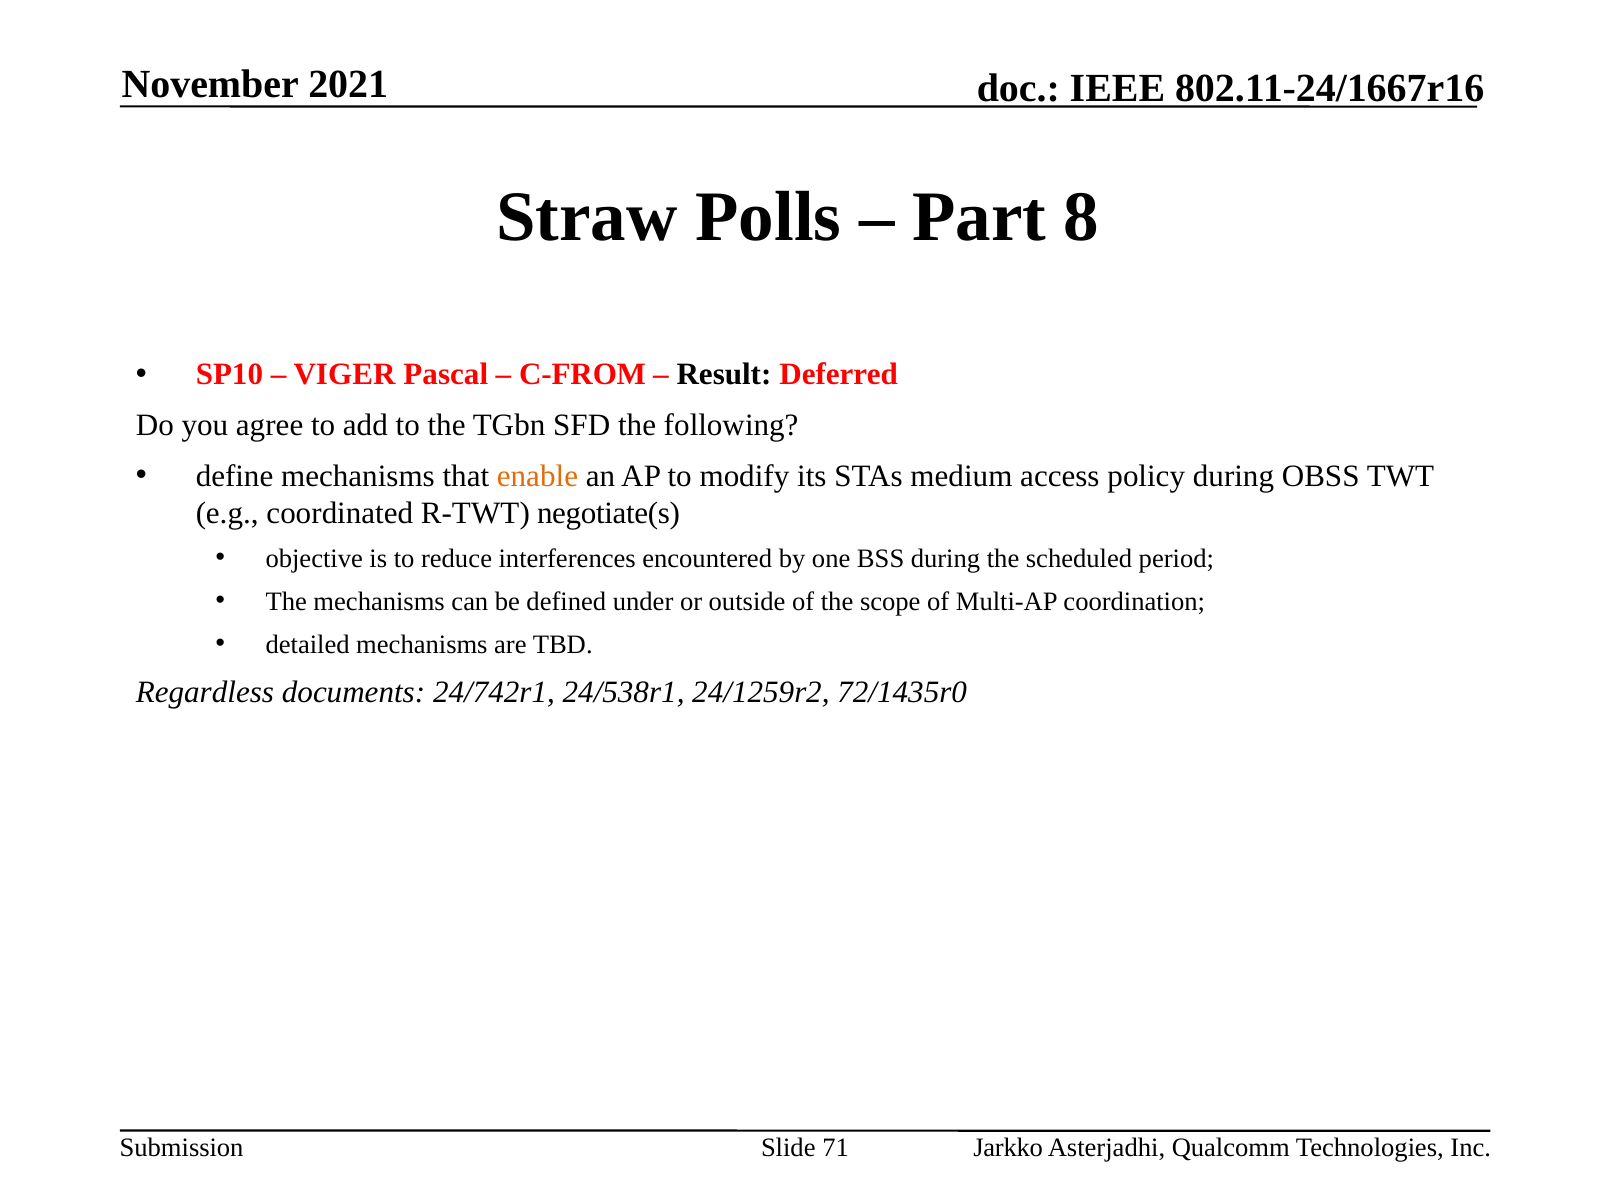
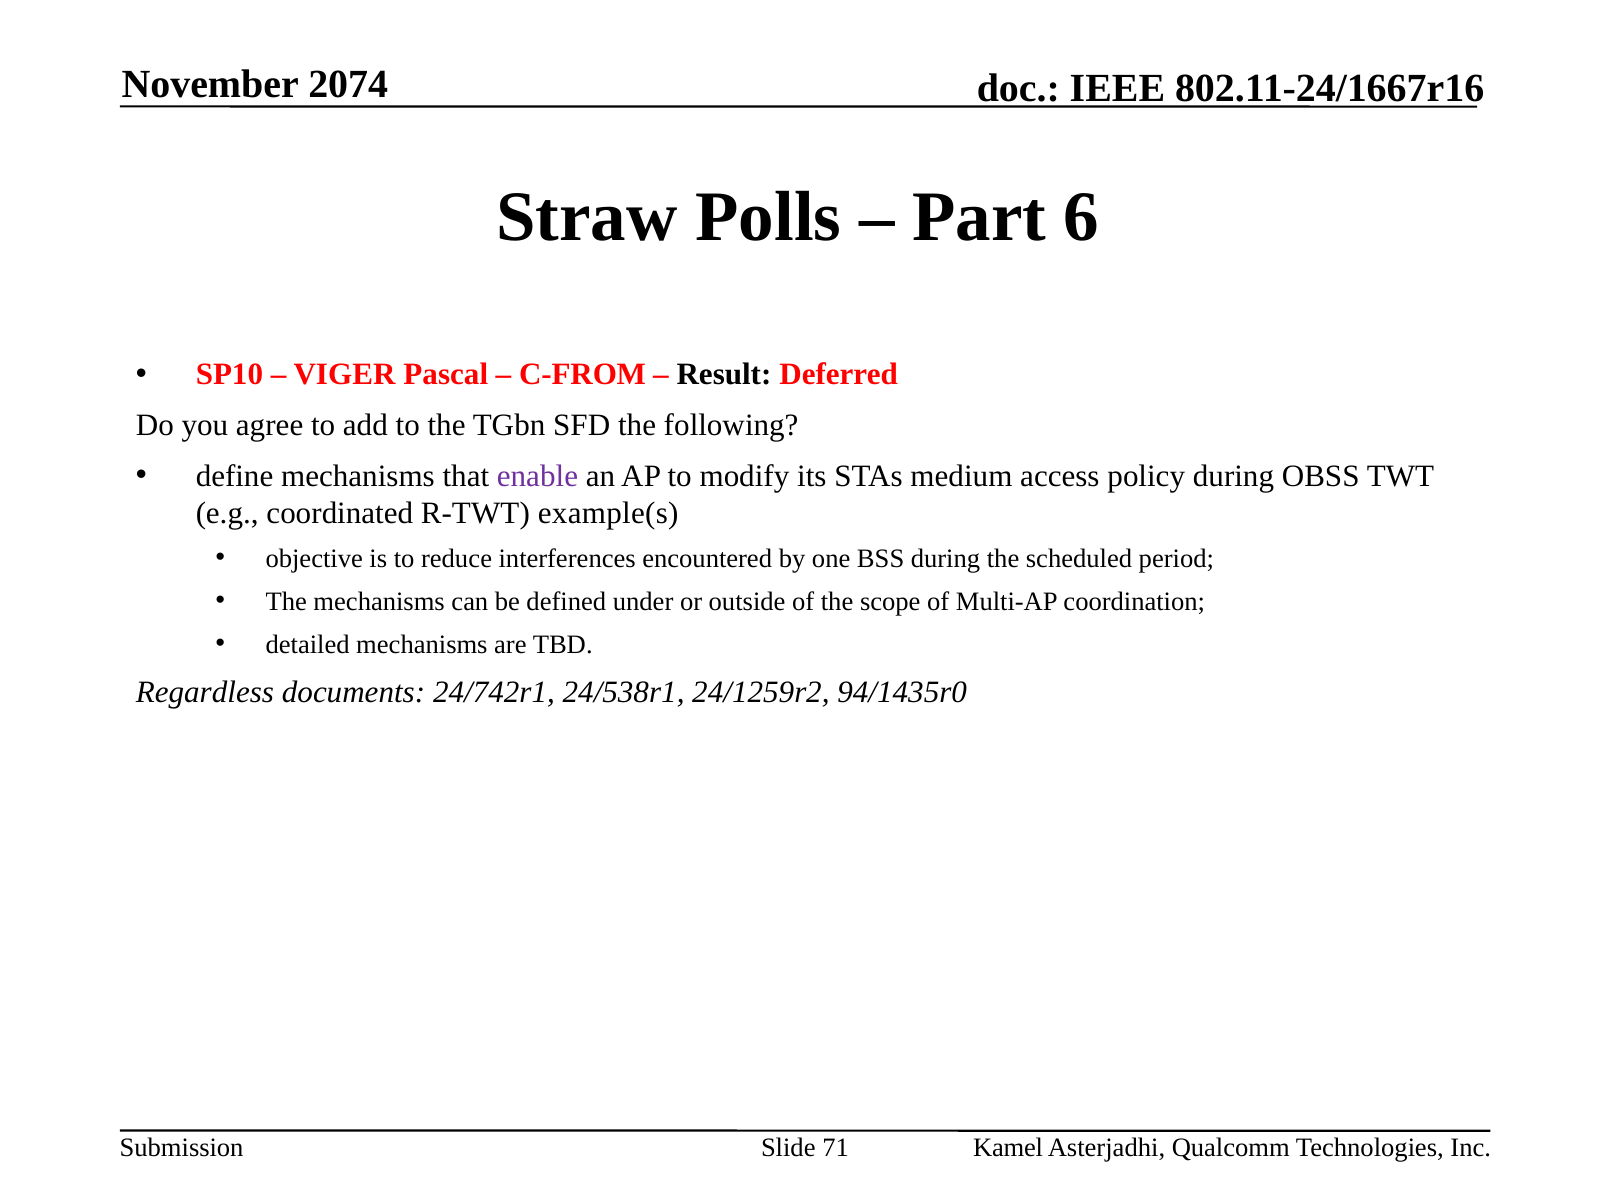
2021: 2021 -> 2074
8: 8 -> 6
enable colour: orange -> purple
negotiate(s: negotiate(s -> example(s
72/1435r0: 72/1435r0 -> 94/1435r0
Jarkko: Jarkko -> Kamel
